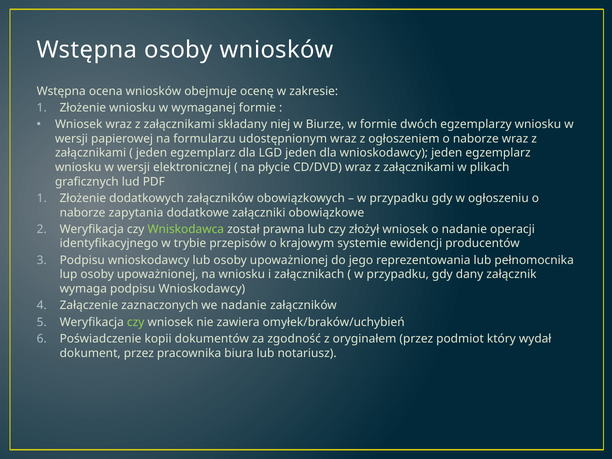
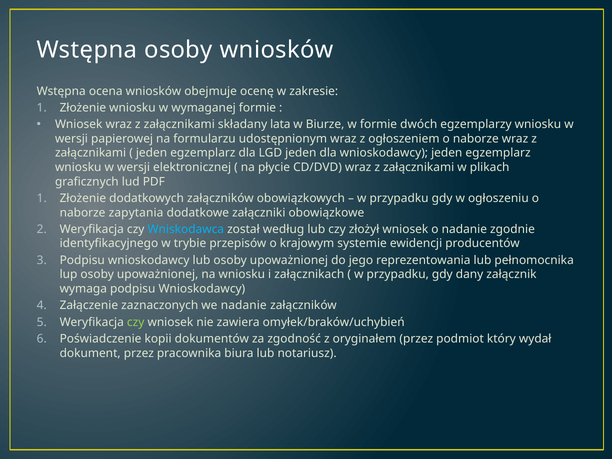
niej: niej -> lata
Wniskodawca colour: light green -> light blue
prawna: prawna -> według
operacji: operacji -> zgodnie
